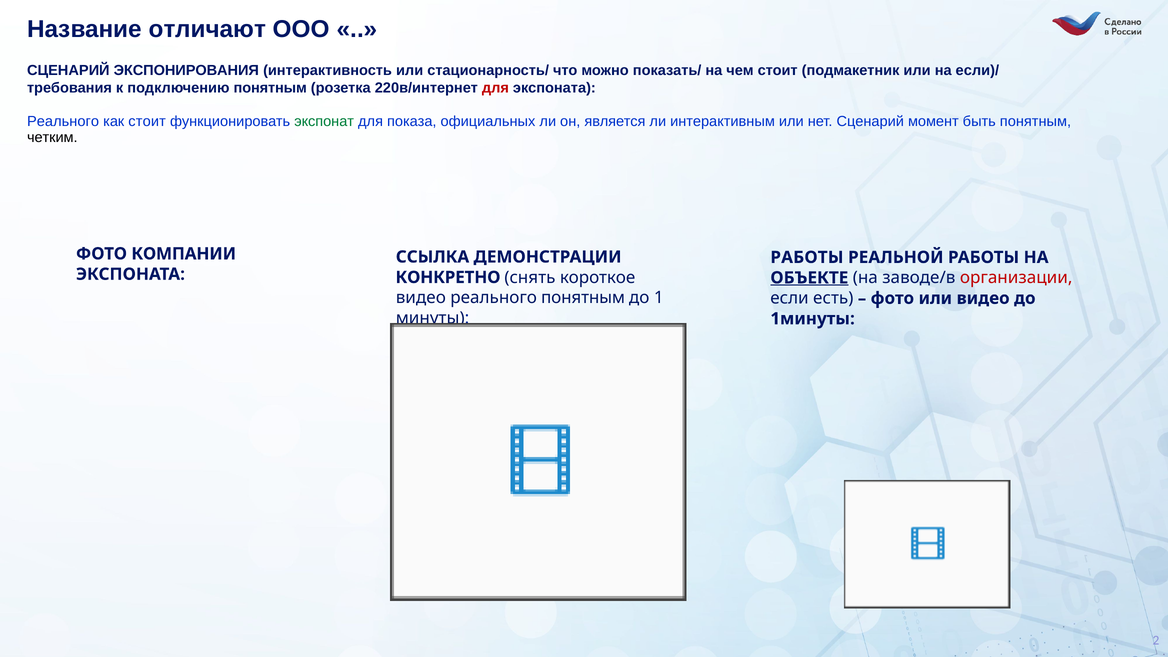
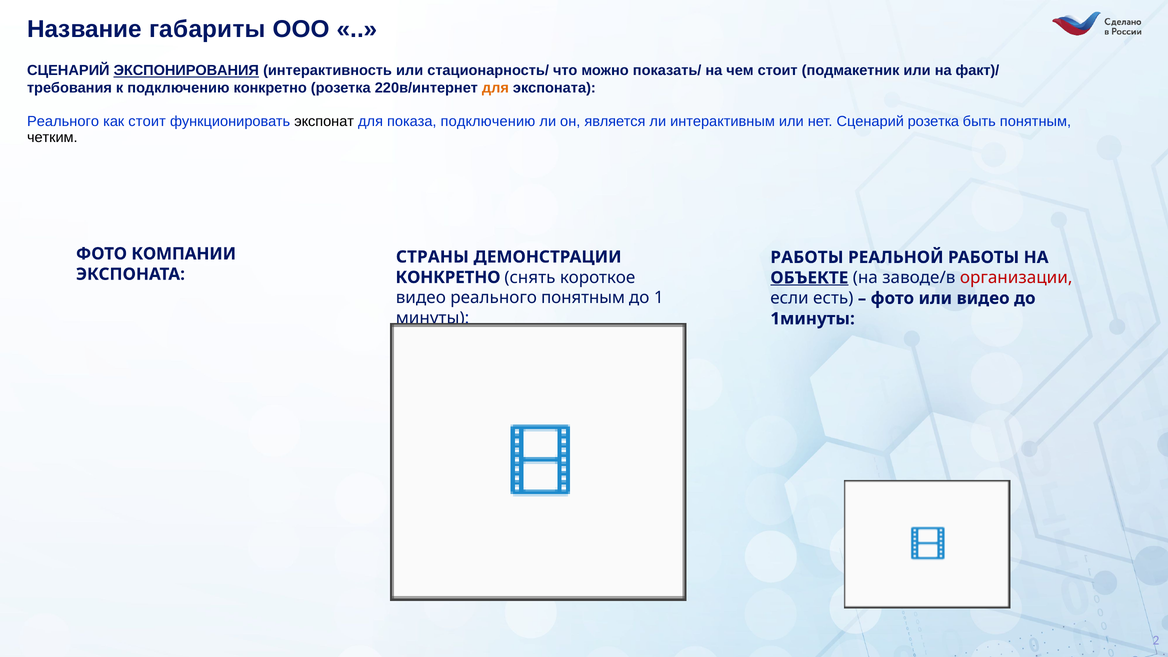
отличают: отличают -> габариты
ЭКСПОНИРОВАНИЯ underline: none -> present
если)/: если)/ -> факт)/
подключению понятным: понятным -> конкретно
для at (495, 88) colour: red -> orange
экспонат colour: green -> black
показа официальных: официальных -> подключению
Сценарий момент: момент -> розетка
ССЫЛКА: ССЫЛКА -> СТРАНЫ
